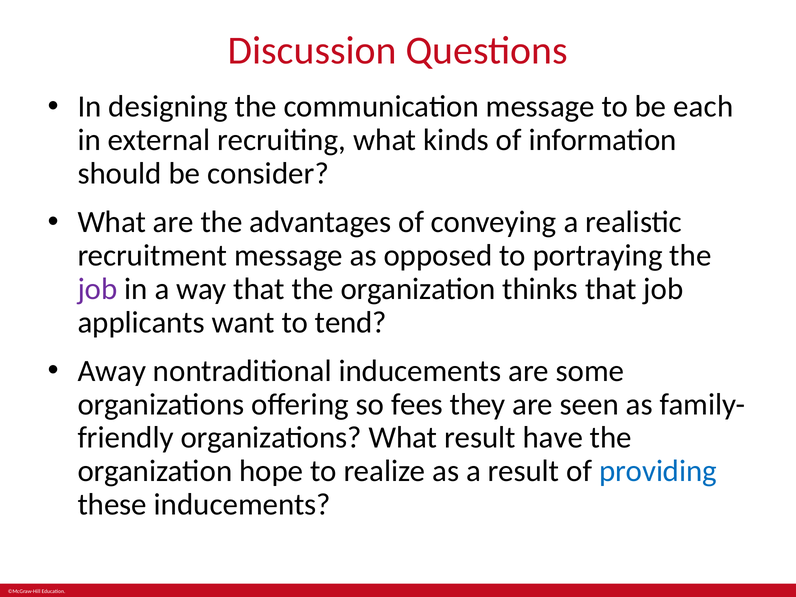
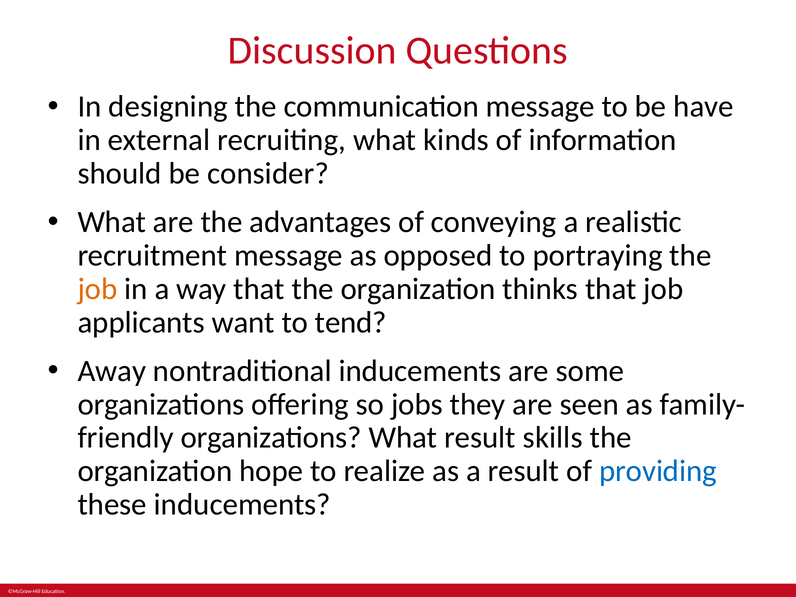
each: each -> have
job at (97, 289) colour: purple -> orange
fees: fees -> jobs
have: have -> skills
